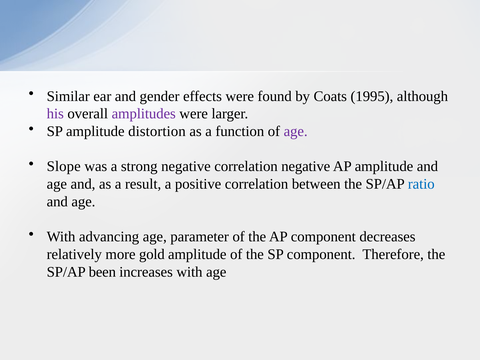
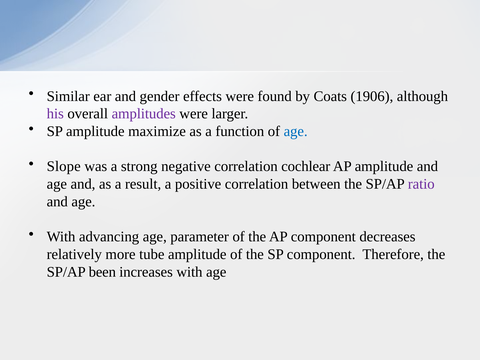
1995: 1995 -> 1906
distortion: distortion -> maximize
age at (296, 131) colour: purple -> blue
correlation negative: negative -> cochlear
ratio colour: blue -> purple
gold: gold -> tube
